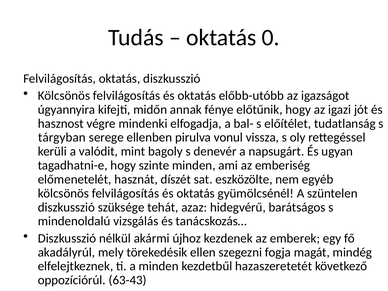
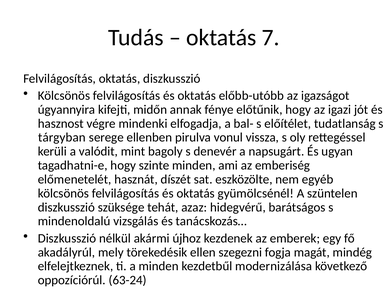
0: 0 -> 7
hazaszeretetét: hazaszeretetét -> modernizálása
63-43: 63-43 -> 63-24
